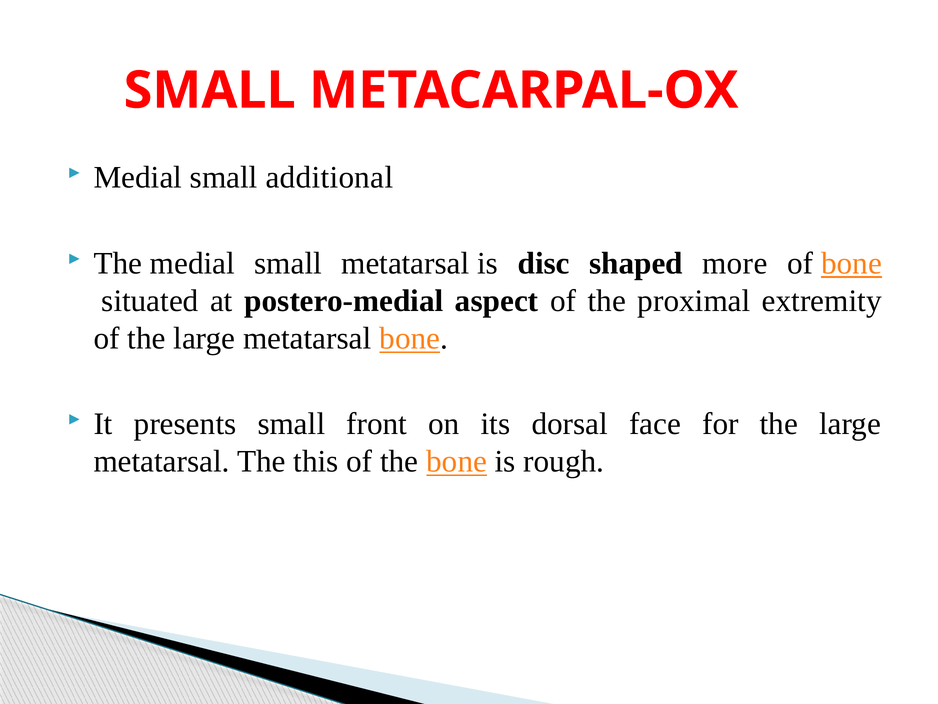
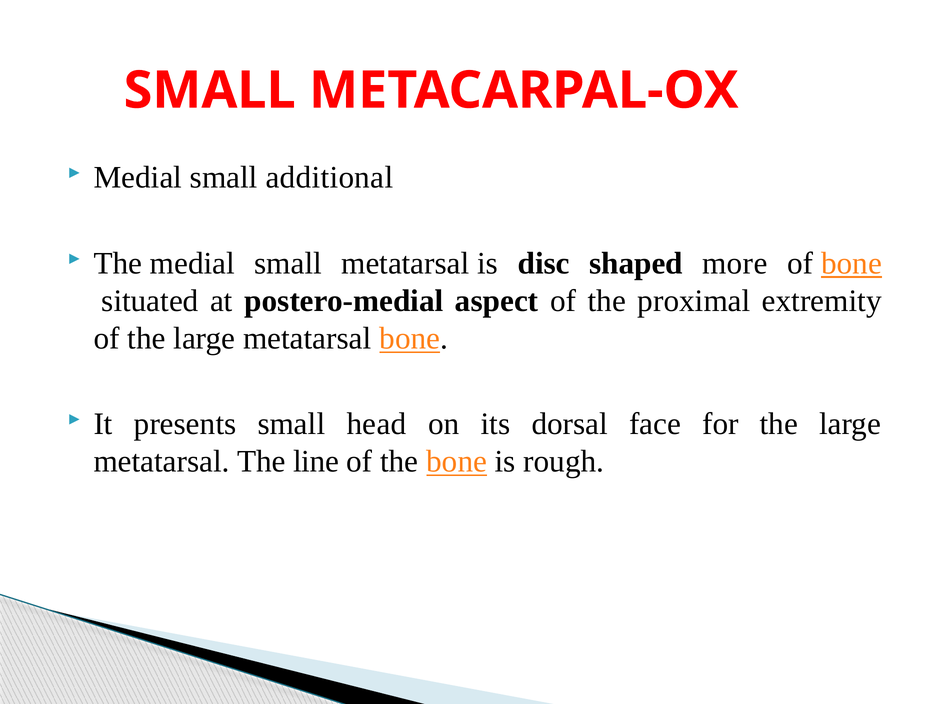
front: front -> head
this: this -> line
